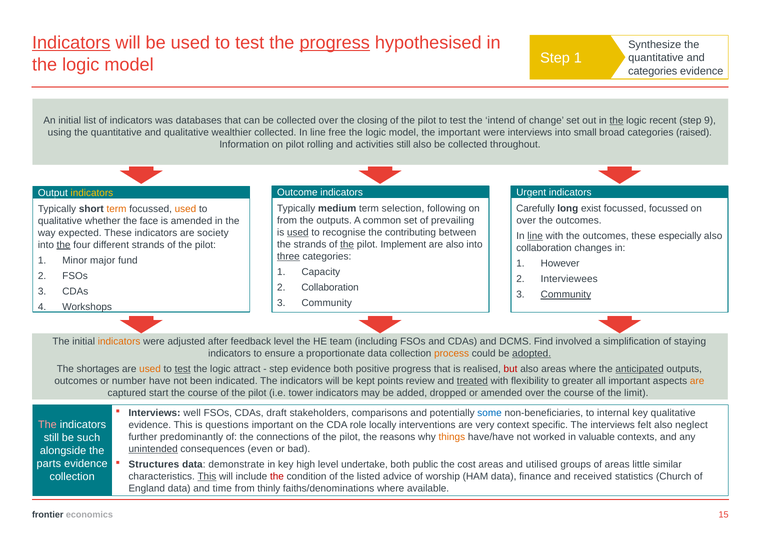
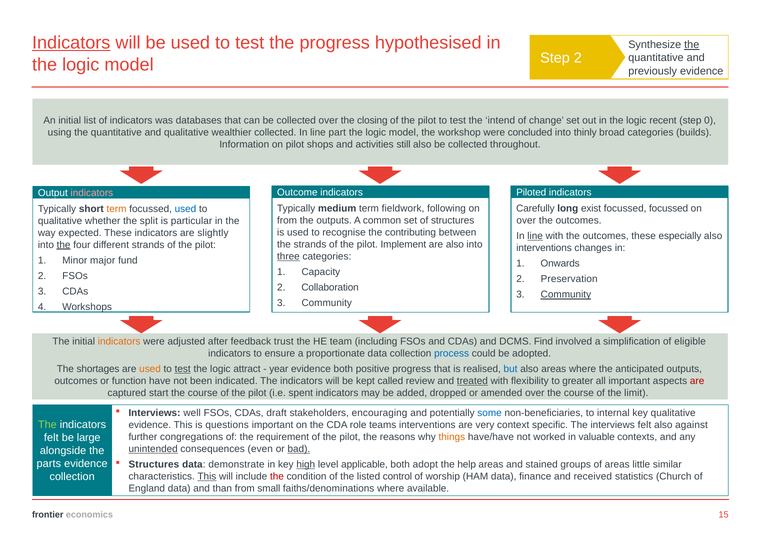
progress at (335, 43) underline: present -> none
the at (692, 45) underline: none -> present
Step 1: 1 -> 2
categories at (653, 71): categories -> previously
the at (616, 121) underline: present -> none
9: 9 -> 0
free: free -> part
the important: important -> workshop
were interviews: interviews -> concluded
small: small -> thinly
raised: raised -> builds
rolling: rolling -> shops
Urgent: Urgent -> Piloted
indicators at (92, 193) colour: yellow -> pink
selection: selection -> fieldwork
used at (185, 209) colour: orange -> blue
of prevailing: prevailing -> structures
face: face -> split
is amended: amended -> particular
used at (298, 233) underline: present -> none
society: society -> slightly
the at (347, 244) underline: present -> none
collaboration at (544, 248): collaboration -> interventions
However: However -> Onwards
Interviewees: Interviewees -> Preservation
feedback level: level -> trust
staying: staying -> eligible
process colour: orange -> blue
adopted underline: present -> none
step at (279, 369): step -> year
but colour: red -> blue
anticipated underline: present -> none
number: number -> function
points: points -> called
are at (697, 381) colour: orange -> red
tower: tower -> spent
comparisons: comparisons -> encouraging
The at (47, 425) colour: pink -> light green
locally: locally -> teams
neglect: neglect -> against
predominantly: predominantly -> congregations
connections: connections -> requirement
still at (51, 438): still -> felt
such: such -> large
bad underline: none -> present
high underline: none -> present
undertake: undertake -> applicable
public: public -> adopt
cost: cost -> help
utilised: utilised -> stained
advice: advice -> control
time: time -> than
thinly: thinly -> small
